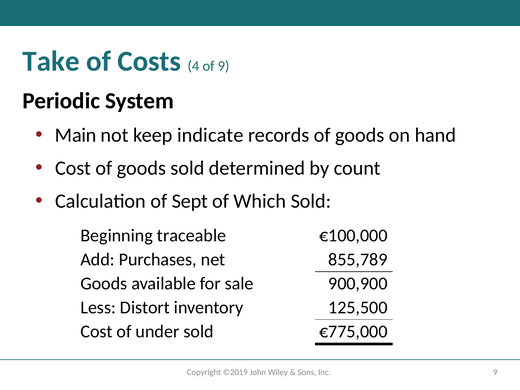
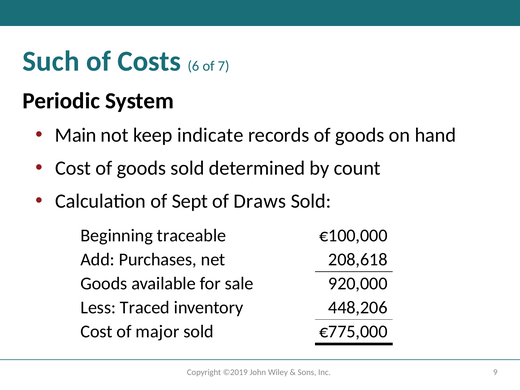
Take: Take -> Such
4: 4 -> 6
of 9: 9 -> 7
Which: Which -> Draws
855,789: 855,789 -> 208,618
900,900: 900,900 -> 920,000
Distort: Distort -> Traced
125,500: 125,500 -> 448,206
under: under -> major
